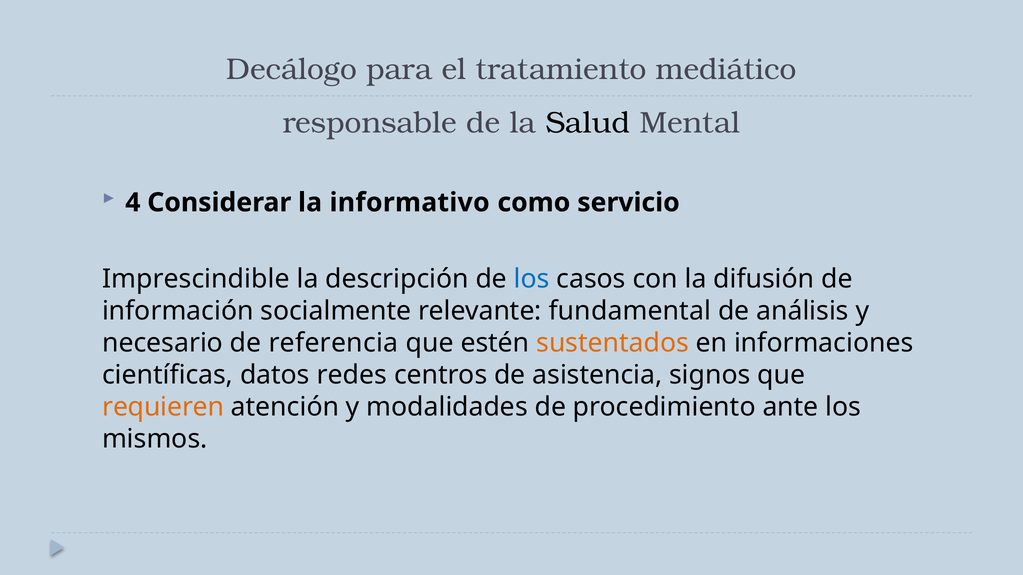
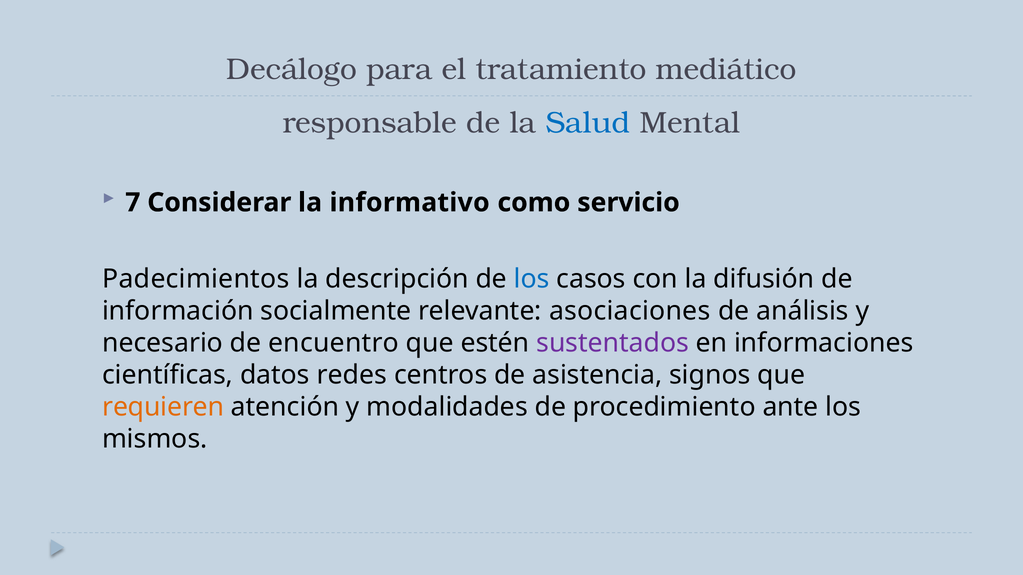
Salud colour: black -> blue
4: 4 -> 7
Imprescindible: Imprescindible -> Padecimientos
fundamental: fundamental -> asociaciones
referencia: referencia -> encuentro
sustentados colour: orange -> purple
